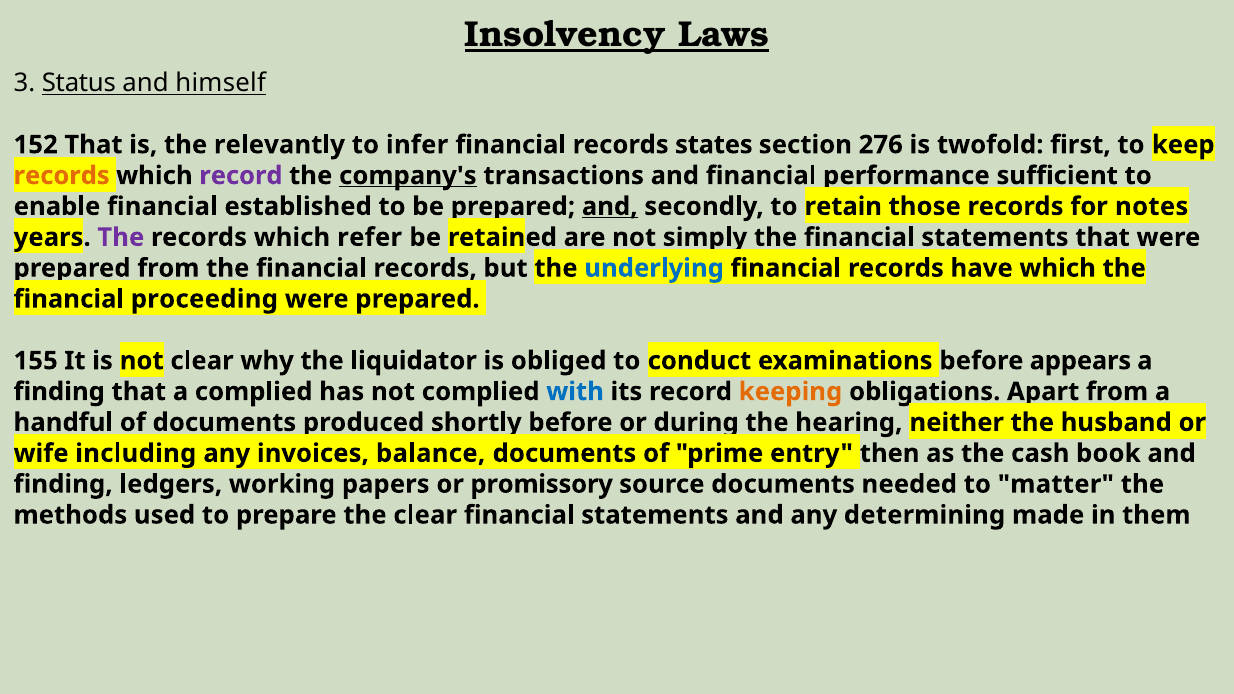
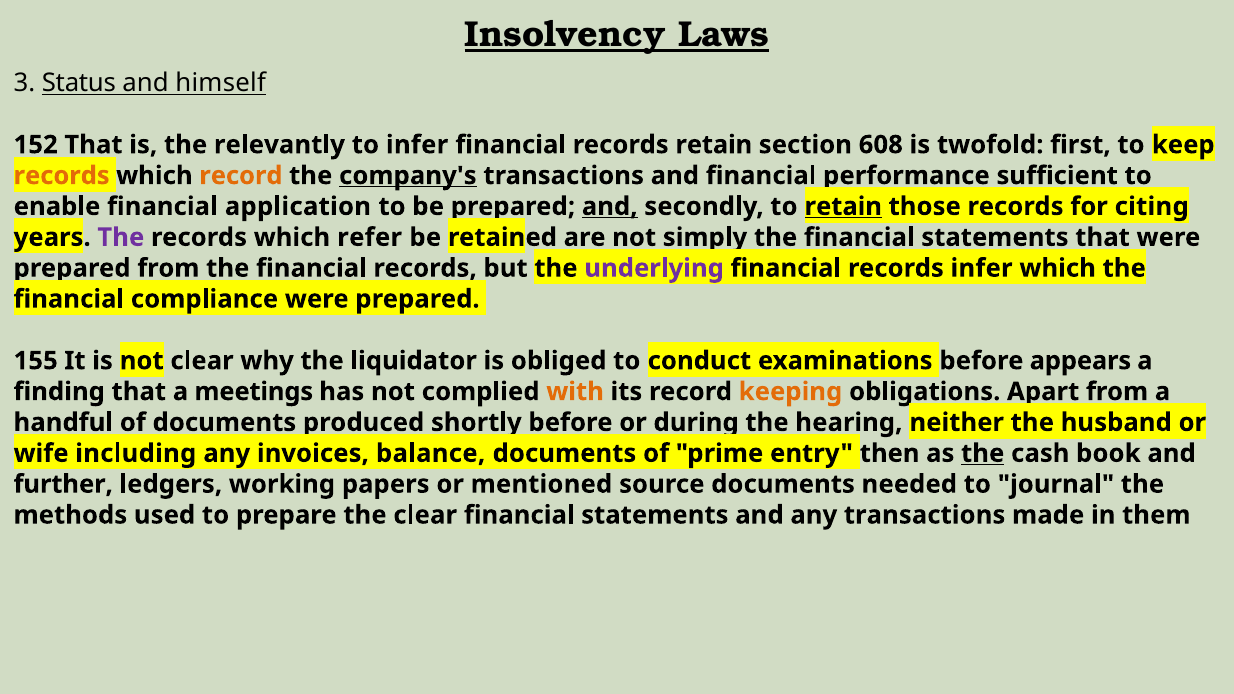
records states: states -> retain
276: 276 -> 608
record at (241, 176) colour: purple -> orange
established: established -> application
retain at (843, 207) underline: none -> present
notes: notes -> citing
underlying colour: blue -> purple
records have: have -> infer
proceeding: proceeding -> compliance
a complied: complied -> meetings
with colour: blue -> orange
the at (983, 453) underline: none -> present
finding at (63, 484): finding -> further
promissory: promissory -> mentioned
matter: matter -> journal
any determining: determining -> transactions
